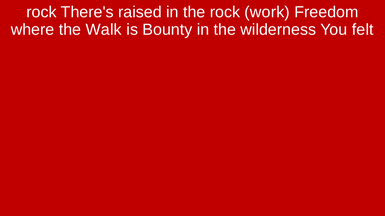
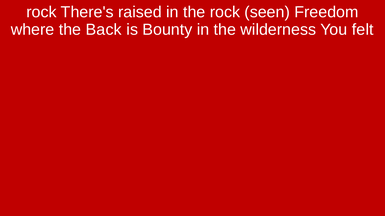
work: work -> seen
Walk: Walk -> Back
